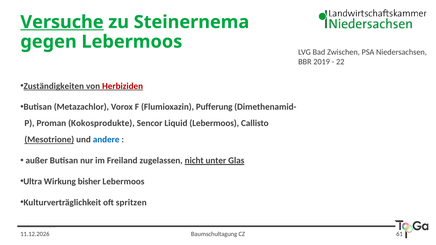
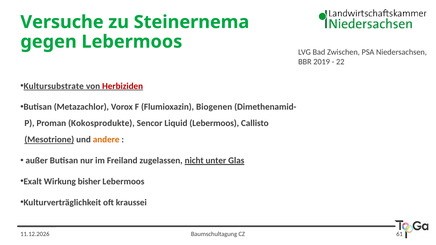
Versuche underline: present -> none
Zuständigkeiten: Zuständigkeiten -> Kultursubstrate
Pufferung: Pufferung -> Biogenen
andere colour: blue -> orange
Ultra: Ultra -> Exalt
spritzen: spritzen -> kraussei
